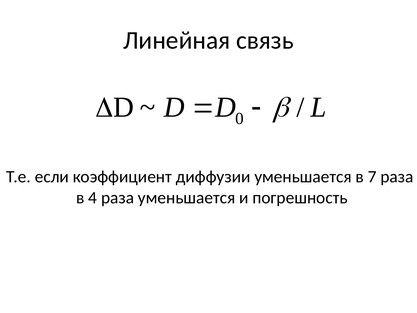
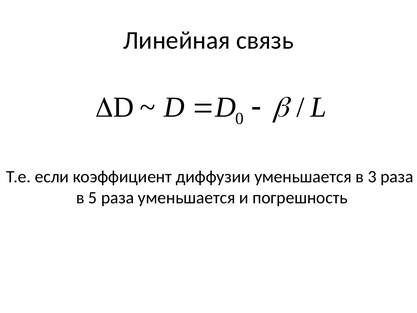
7: 7 -> 3
4: 4 -> 5
